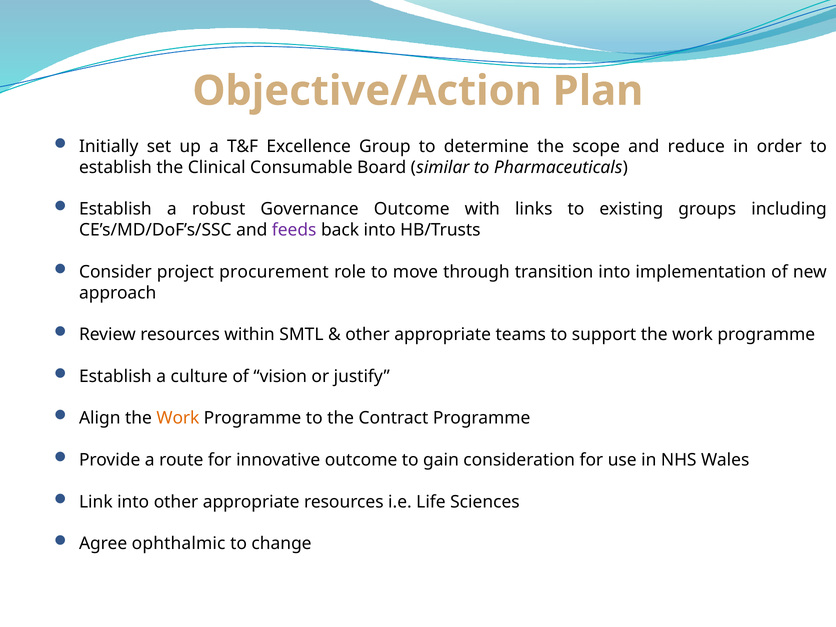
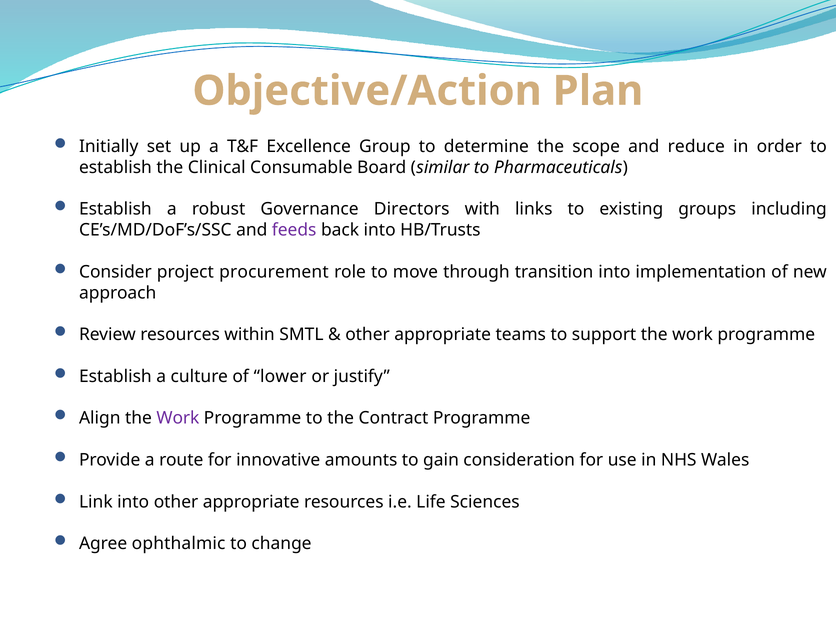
Governance Outcome: Outcome -> Directors
vision: vision -> lower
Work at (178, 418) colour: orange -> purple
innovative outcome: outcome -> amounts
